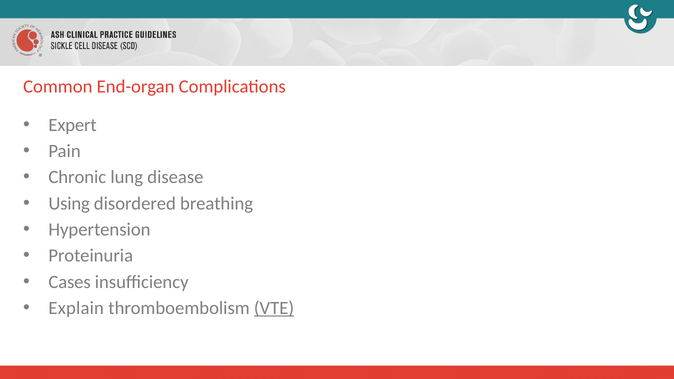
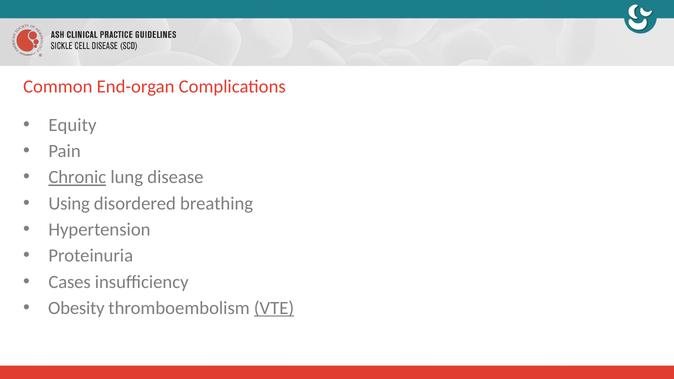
Expert: Expert -> Equity
Chronic underline: none -> present
Explain: Explain -> Obesity
